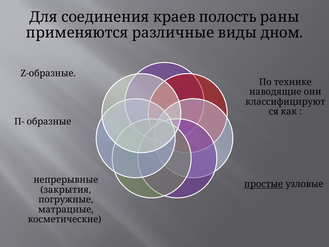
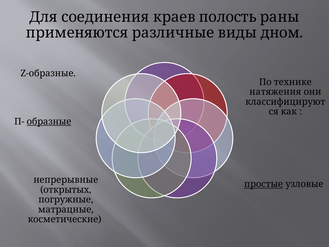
наводящие: наводящие -> натяжения
образные underline: none -> present
закрытия: закрытия -> открытых
